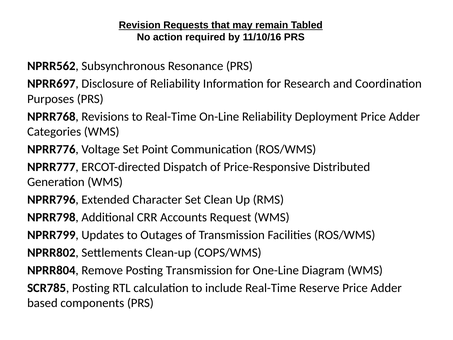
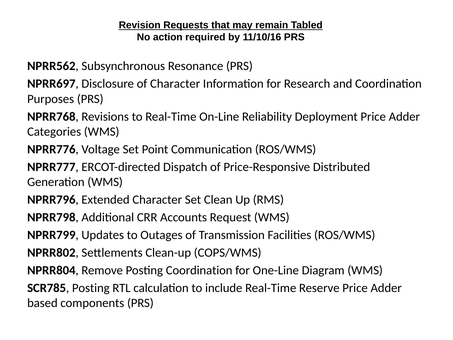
of Reliability: Reliability -> Character
Posting Transmission: Transmission -> Coordination
